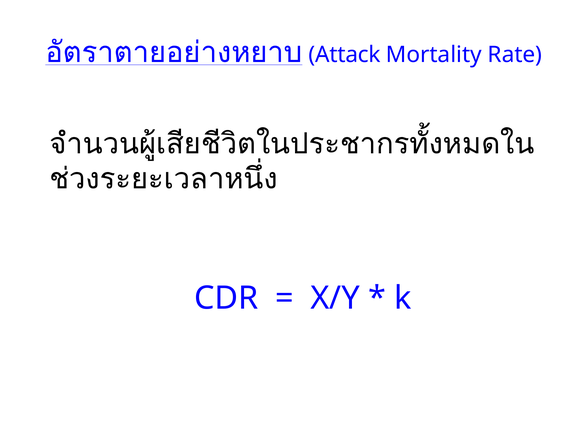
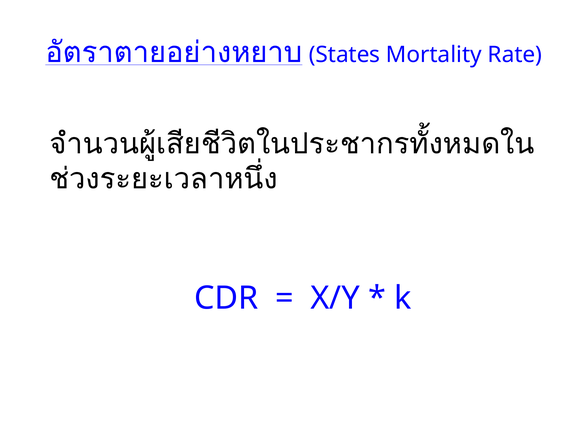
Attack: Attack -> States
